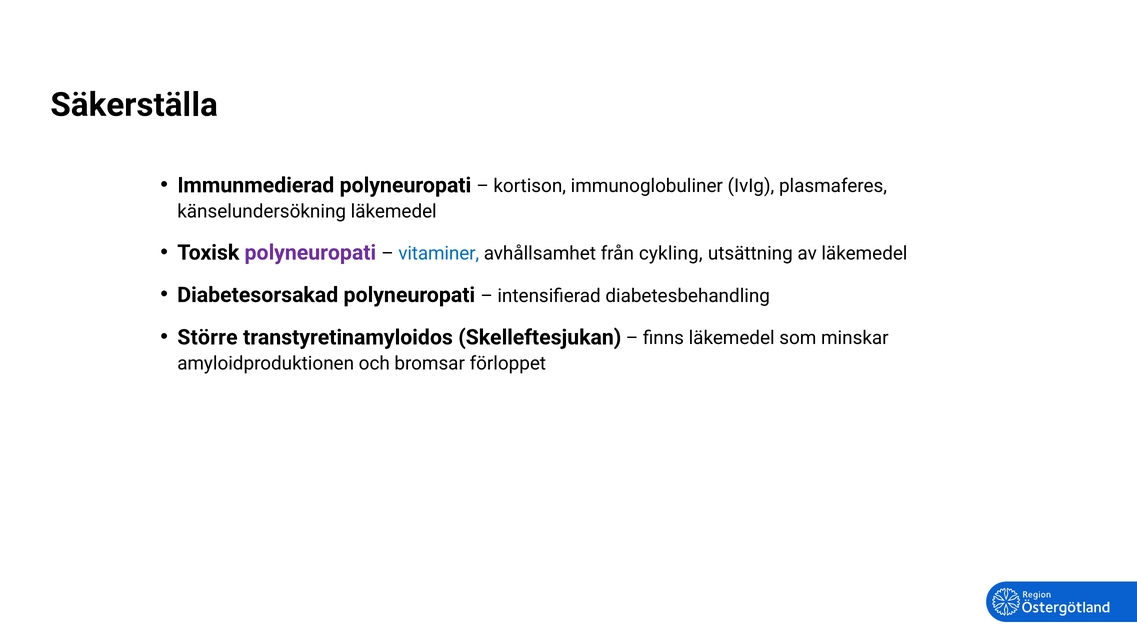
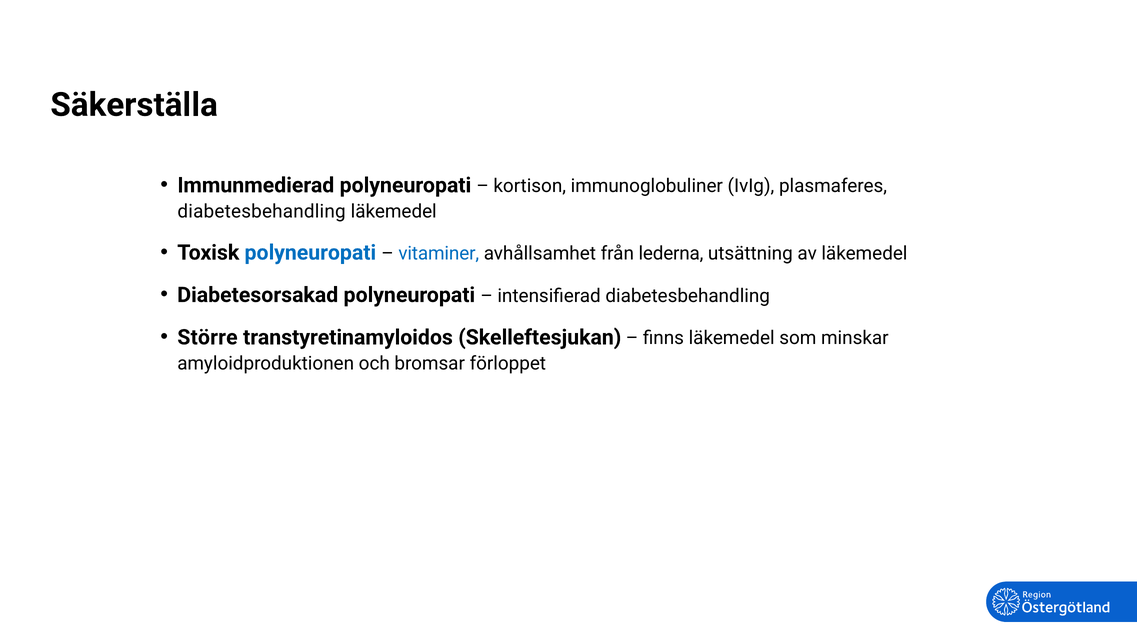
känselundersökning at (262, 211): känselundersökning -> diabetesbehandling
polyneuropati at (310, 252) colour: purple -> blue
cykling: cykling -> lederna
